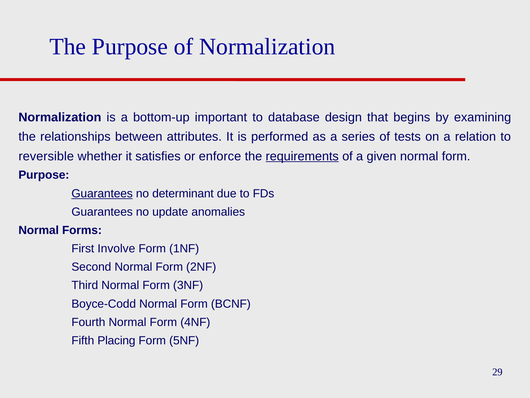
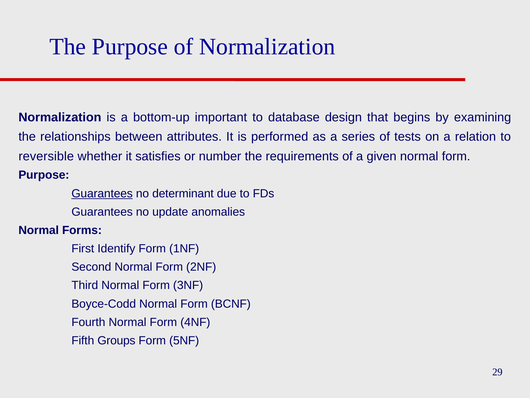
enforce: enforce -> number
requirements underline: present -> none
Involve: Involve -> Identify
Placing: Placing -> Groups
